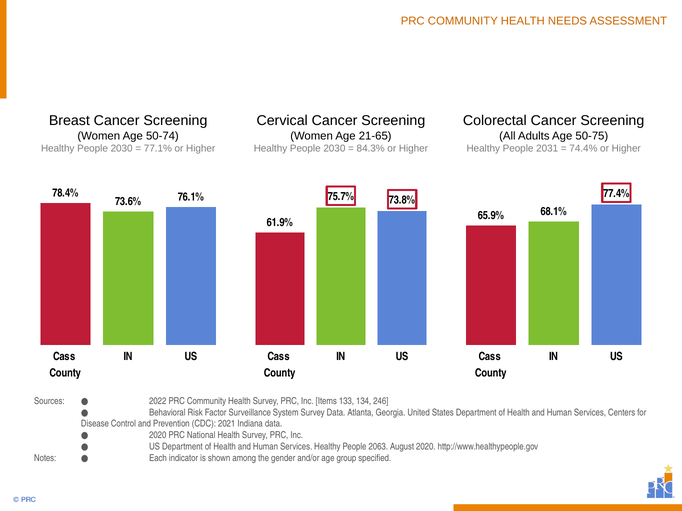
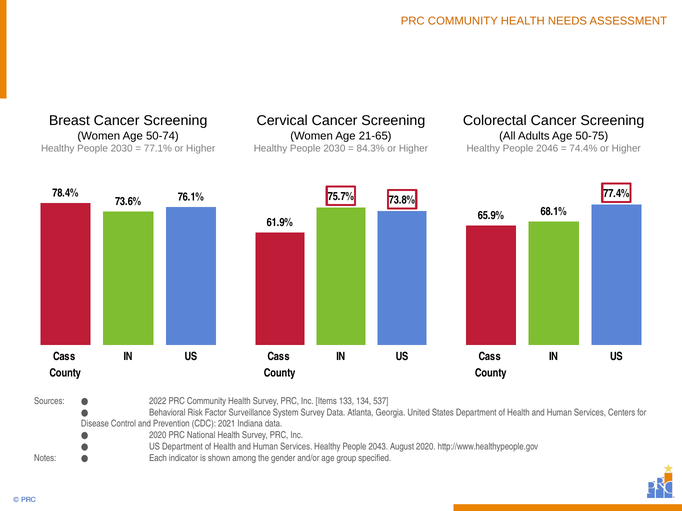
2031: 2031 -> 2046
246: 246 -> 537
2063: 2063 -> 2043
